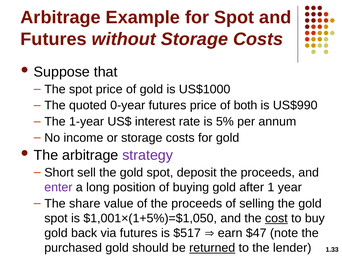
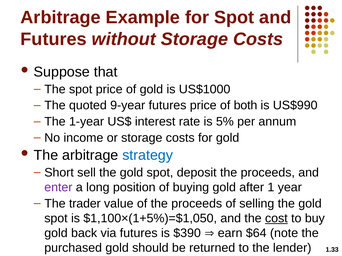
0-year: 0-year -> 9-year
strategy colour: purple -> blue
share: share -> trader
$1,001×(1+5%)=$1,050: $1,001×(1+5%)=$1,050 -> $1,100×(1+5%)=$1,050
$517: $517 -> $390
$47: $47 -> $64
returned underline: present -> none
